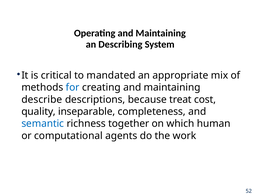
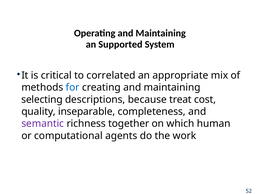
Describing: Describing -> Supported
mandated: mandated -> correlated
describe: describe -> selecting
semantic colour: blue -> purple
